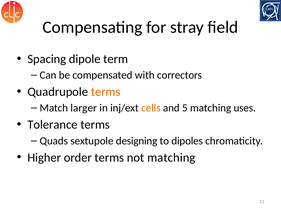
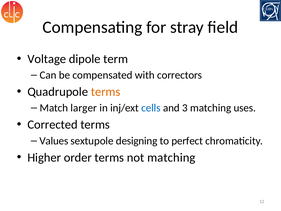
Spacing: Spacing -> Voltage
cells colour: orange -> blue
5: 5 -> 3
Tolerance: Tolerance -> Corrected
Quads: Quads -> Values
dipoles: dipoles -> perfect
